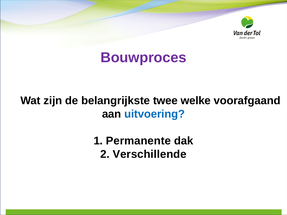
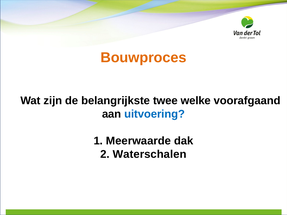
Bouwproces colour: purple -> orange
Permanente: Permanente -> Meerwaarde
Verschillende: Verschillende -> Waterschalen
